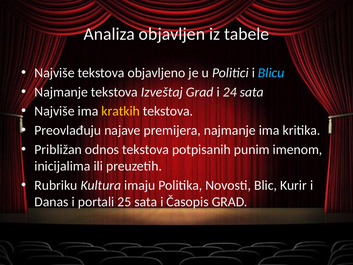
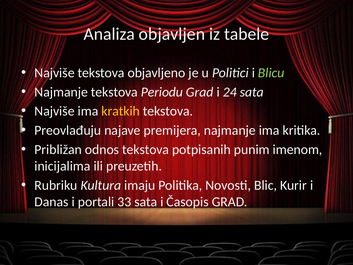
Blicu colour: light blue -> light green
Izveštaj: Izveštaj -> Periodu
25: 25 -> 33
